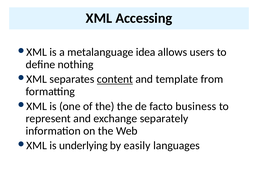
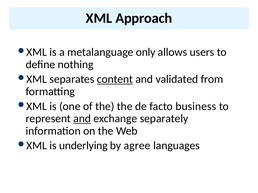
Accessing: Accessing -> Approach
idea: idea -> only
template: template -> validated
and at (82, 119) underline: none -> present
easily: easily -> agree
